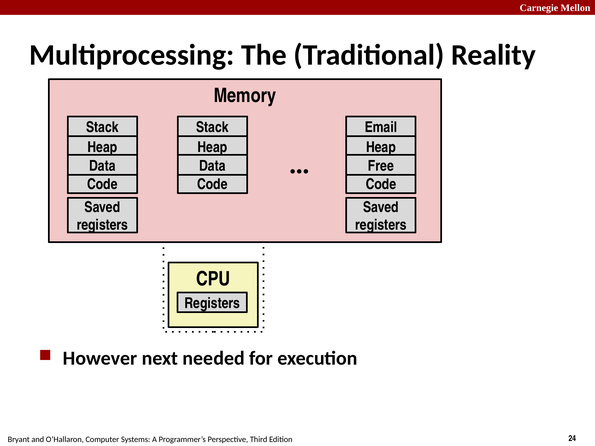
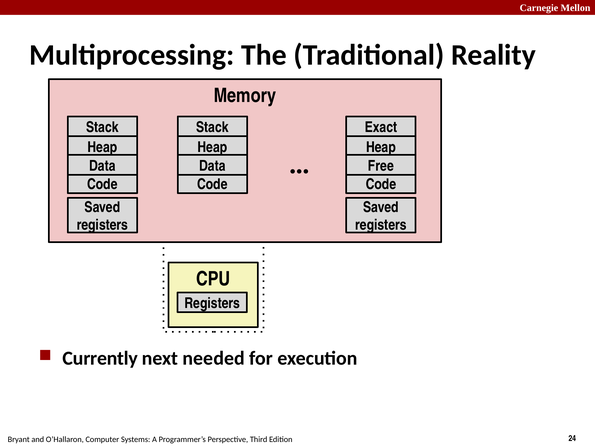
Email: Email -> Exact
However: However -> Currently
